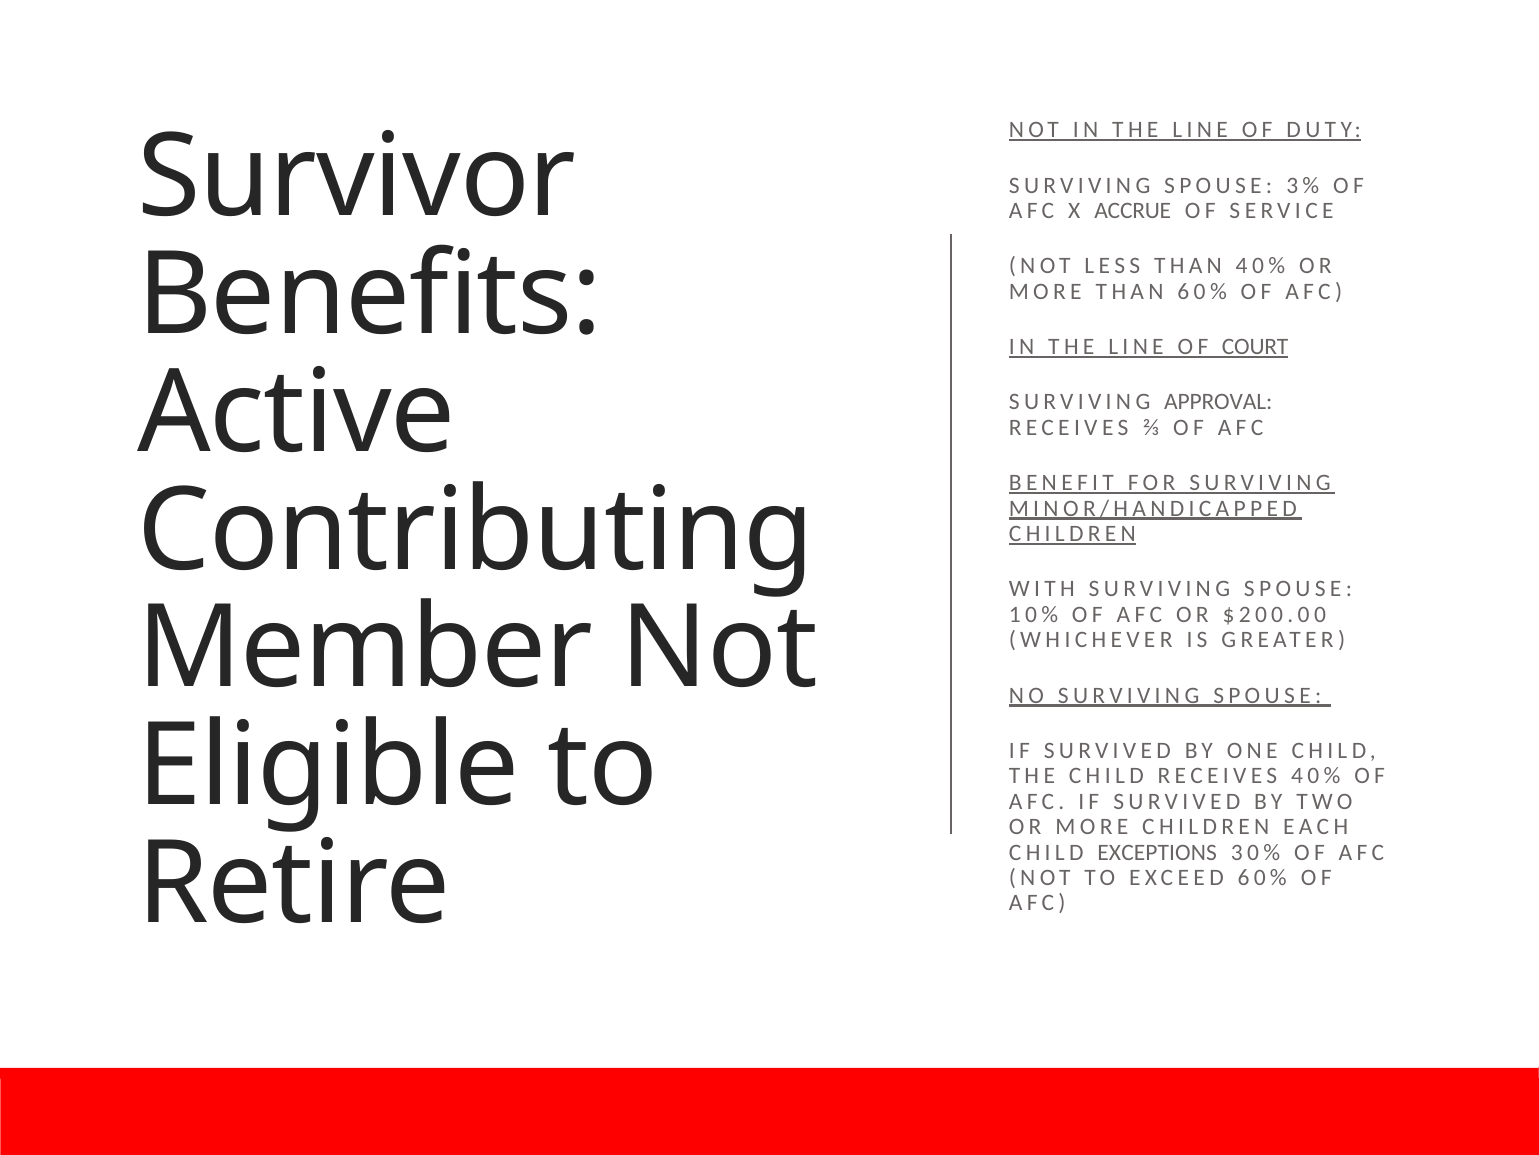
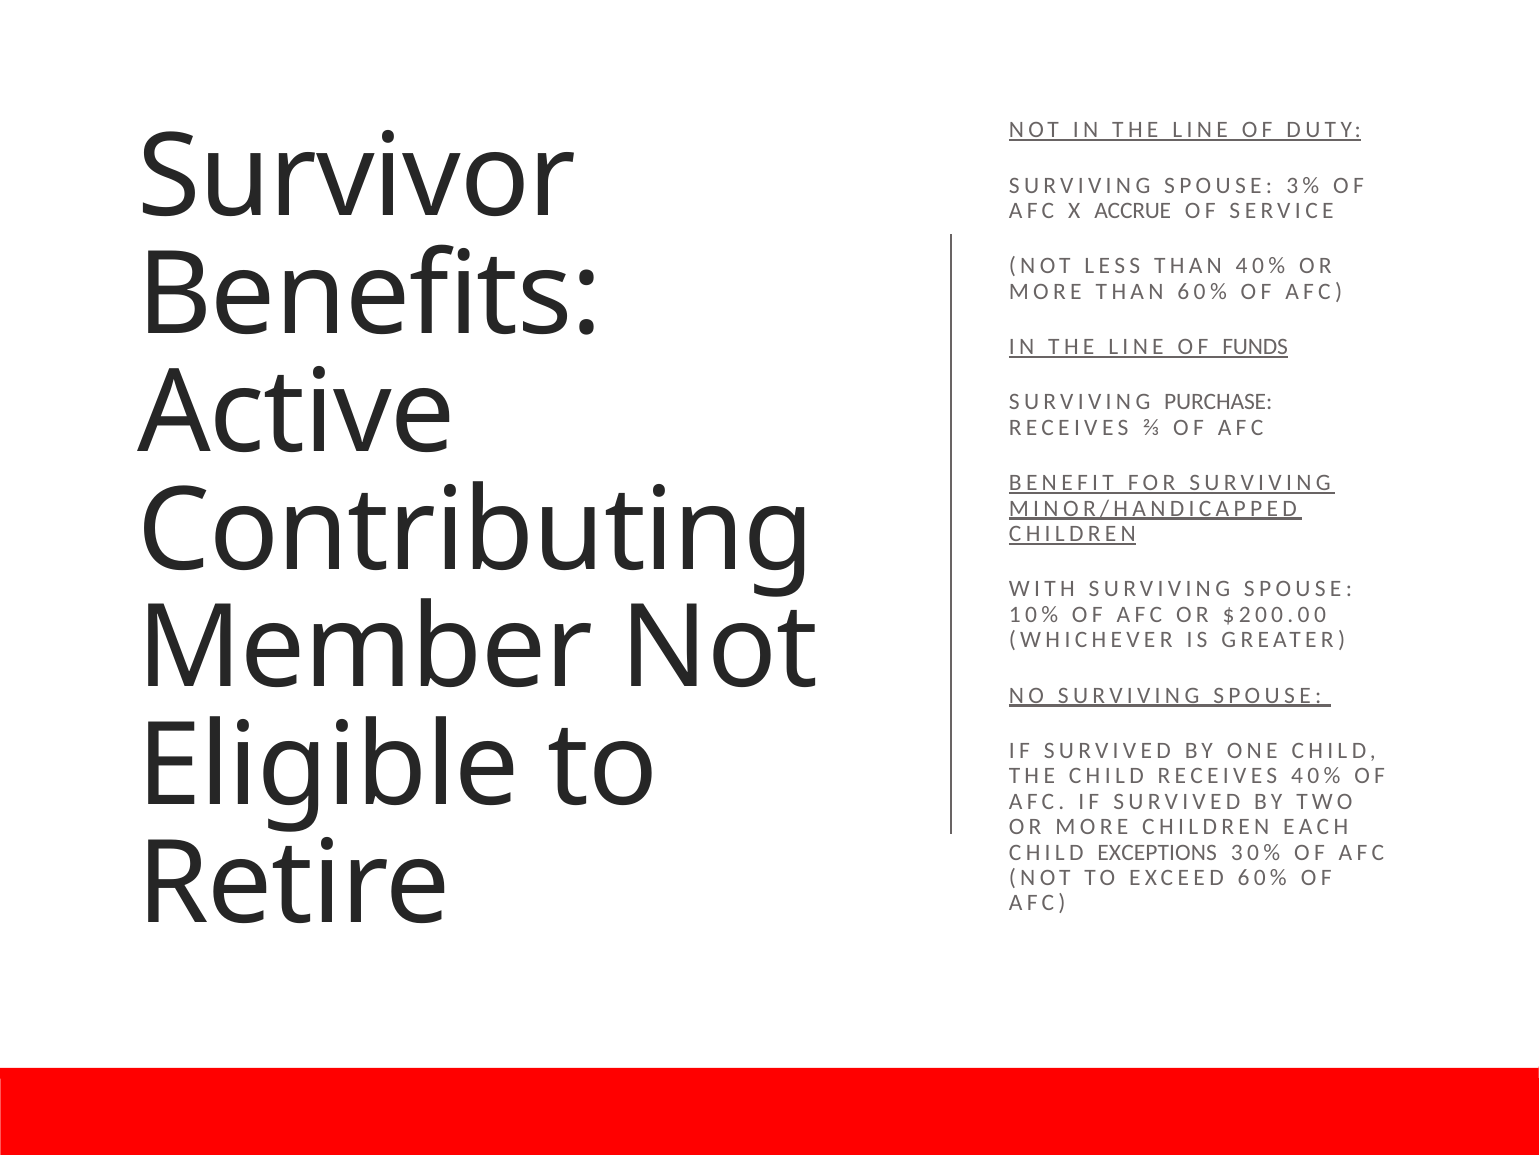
COURT: COURT -> FUNDS
APPROVAL: APPROVAL -> PURCHASE
